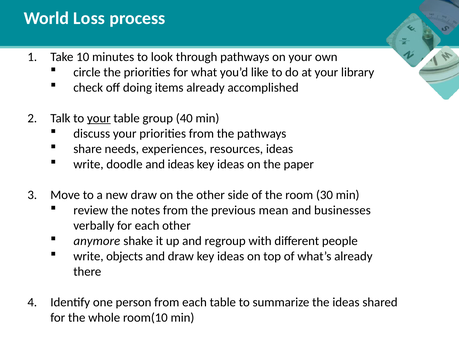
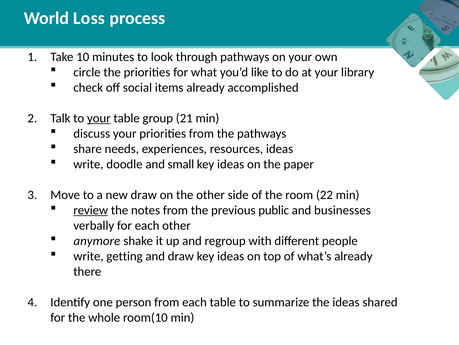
doing: doing -> social
40: 40 -> 21
and ideas: ideas -> small
30: 30 -> 22
review underline: none -> present
mean: mean -> public
objects: objects -> getting
